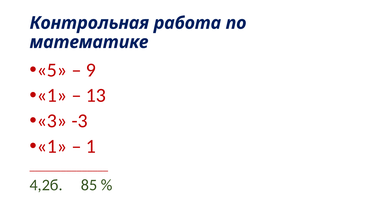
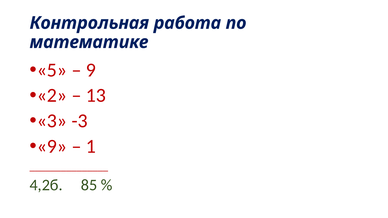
1 at (52, 96): 1 -> 2
1 at (52, 146): 1 -> 9
